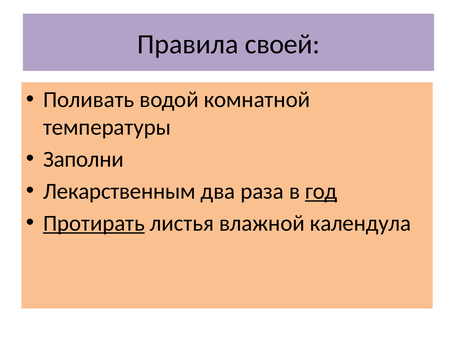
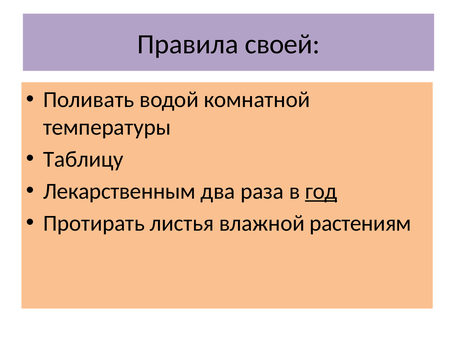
Заполни: Заполни -> Таблицу
Протирать underline: present -> none
календула: календула -> растениям
